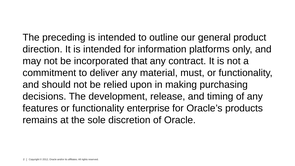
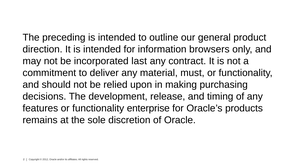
platforms: platforms -> browsers
that: that -> last
